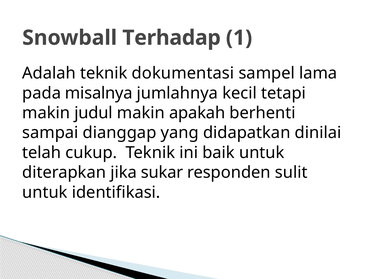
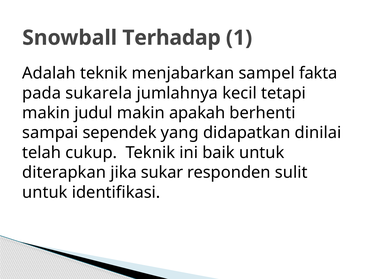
dokumentasi: dokumentasi -> menjabarkan
lama: lama -> fakta
misalnya: misalnya -> sukarela
dianggap: dianggap -> sependek
